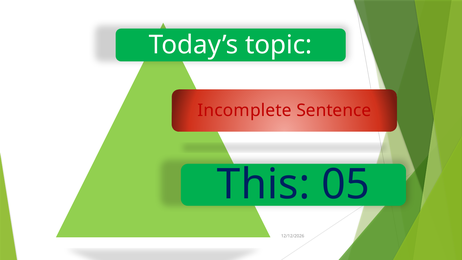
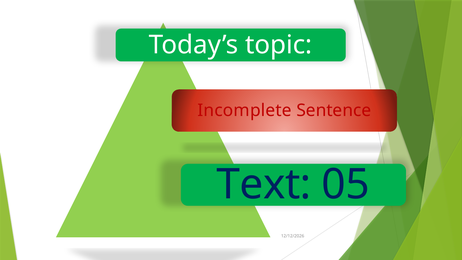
This: This -> Text
